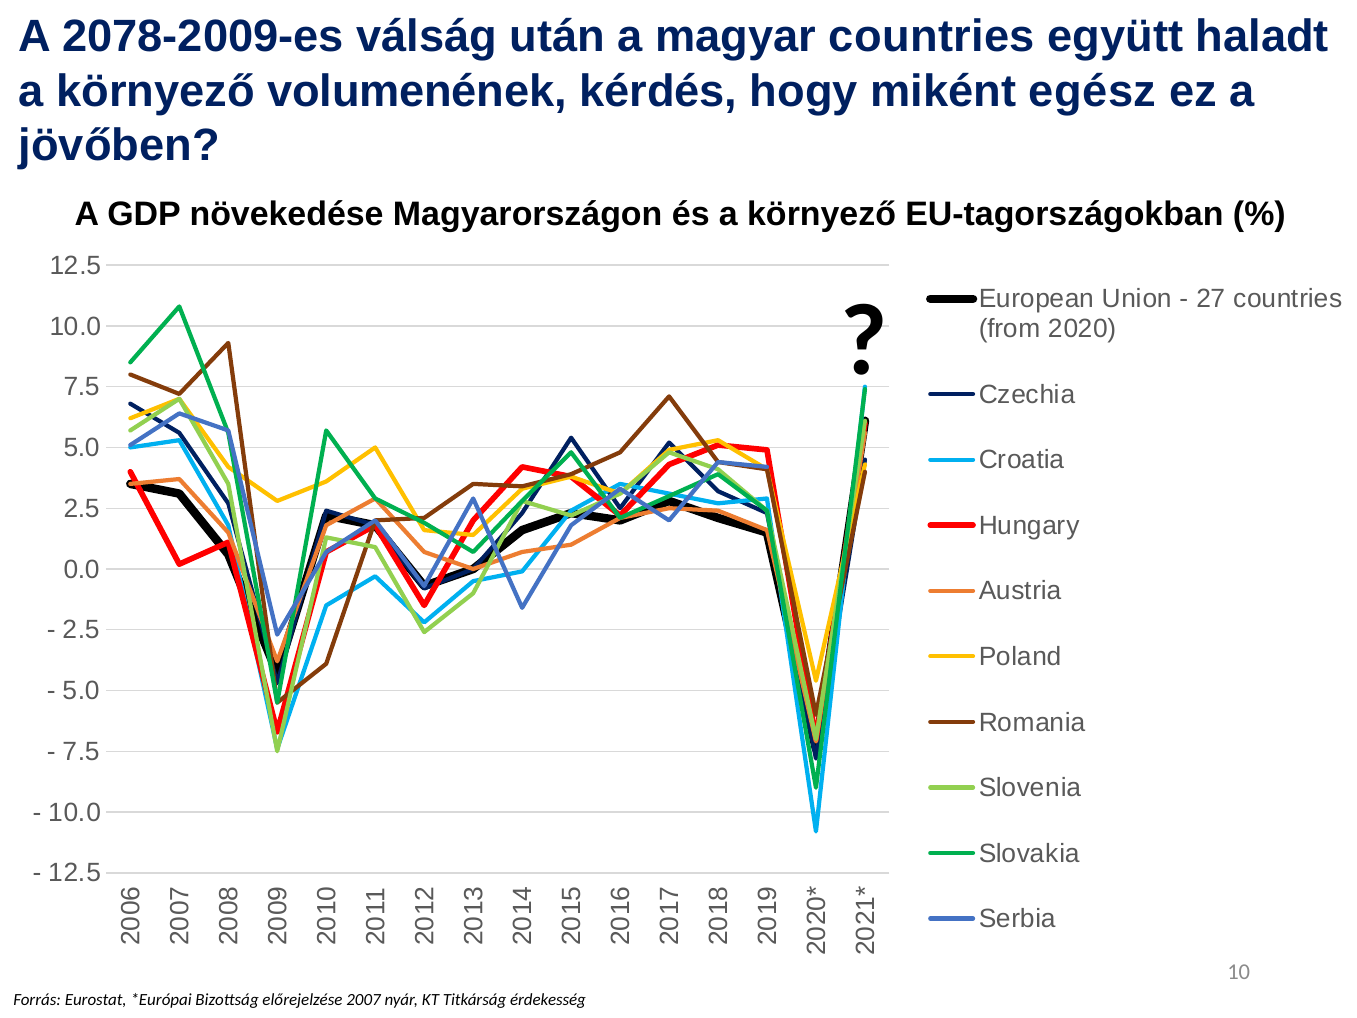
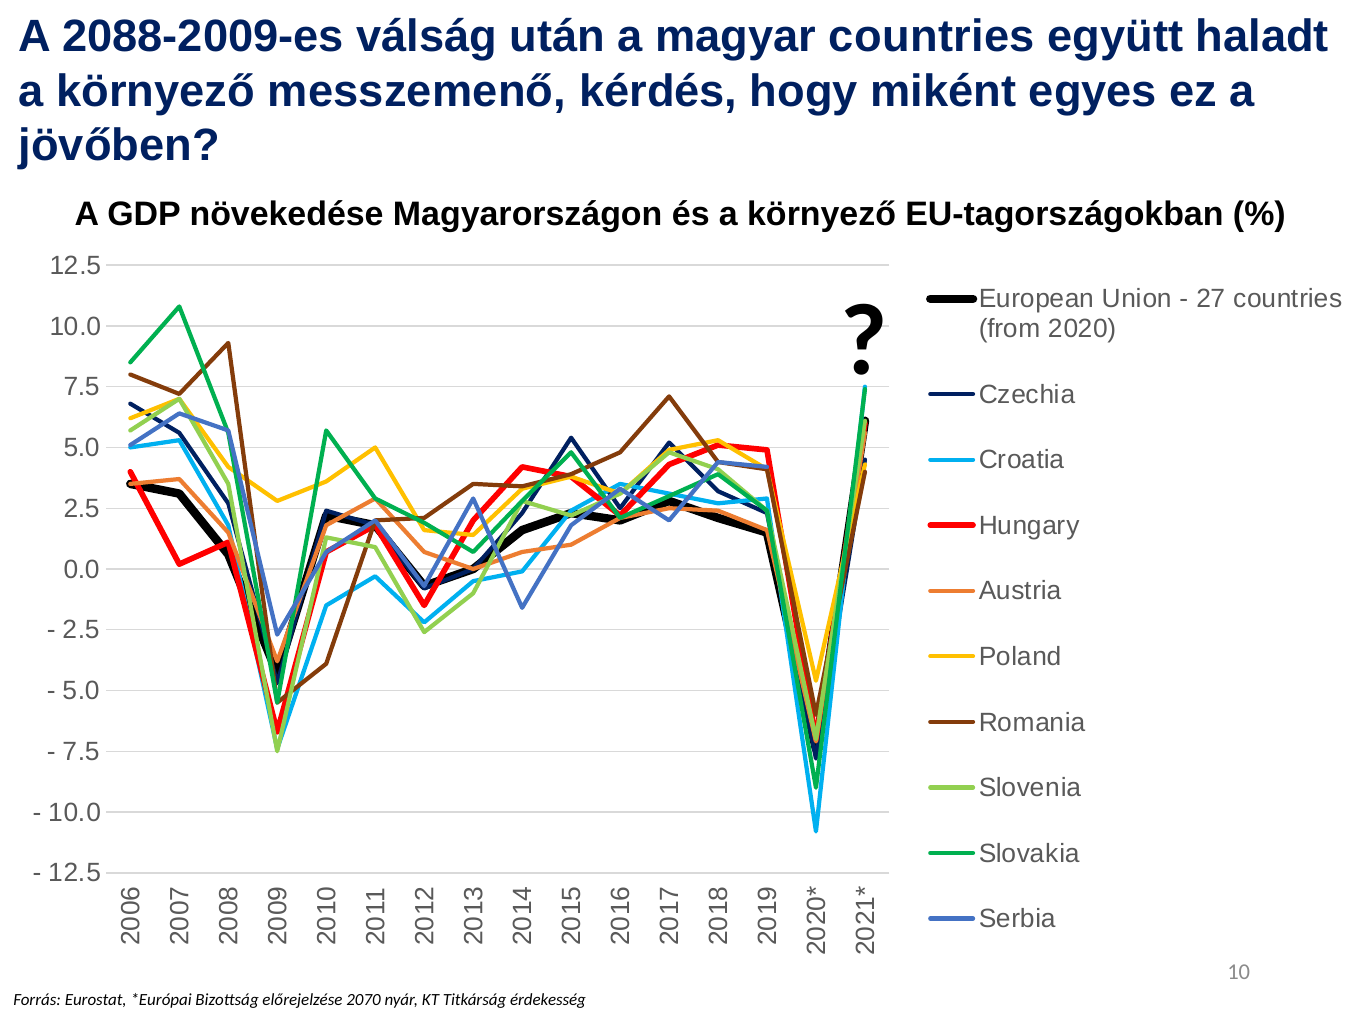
2078-2009-es: 2078-2009-es -> 2088-2009-es
volumenének: volumenének -> messzemenő
egész: egész -> egyes
2007: 2007 -> 2070
